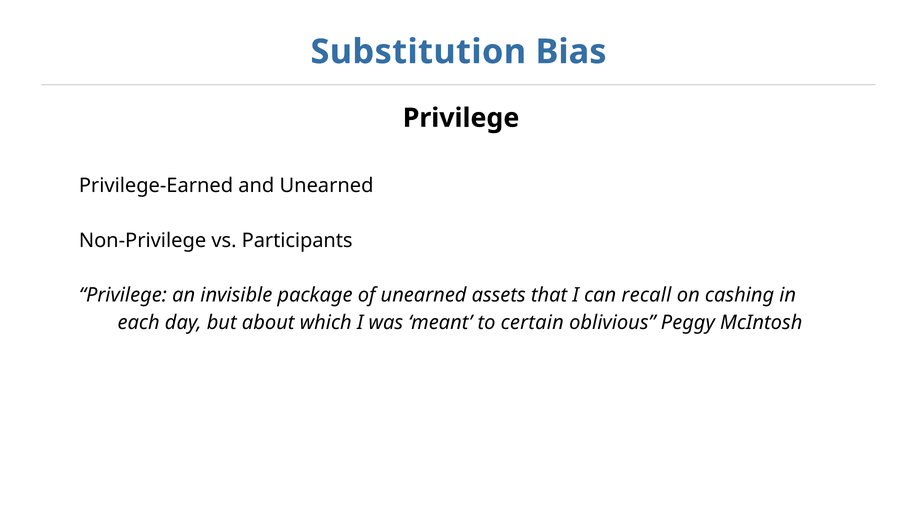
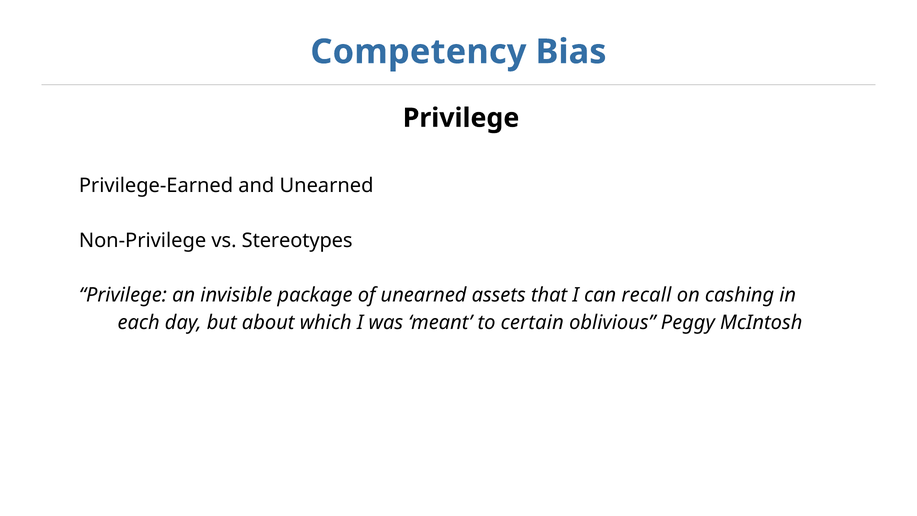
Substitution: Substitution -> Competency
Participants: Participants -> Stereotypes
